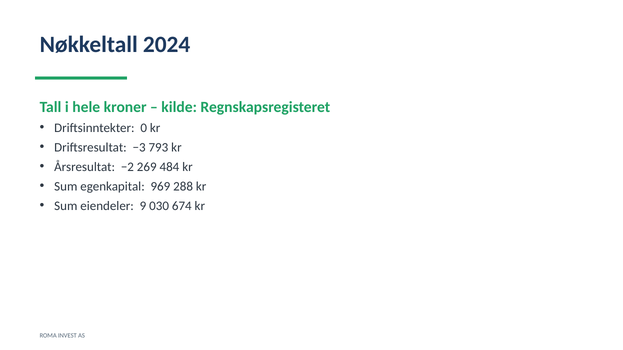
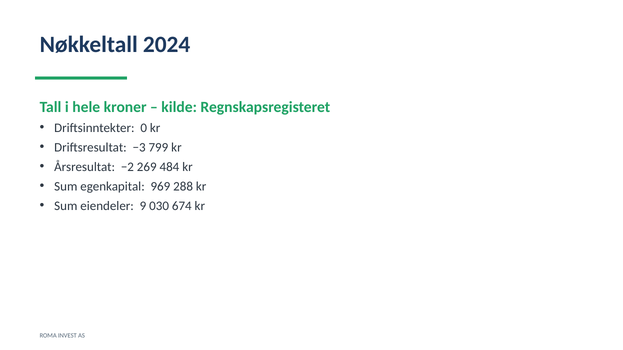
793: 793 -> 799
